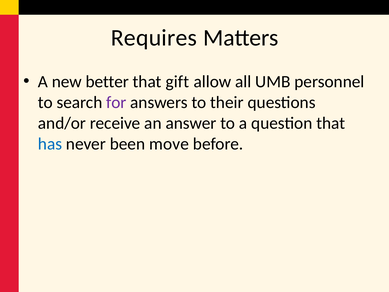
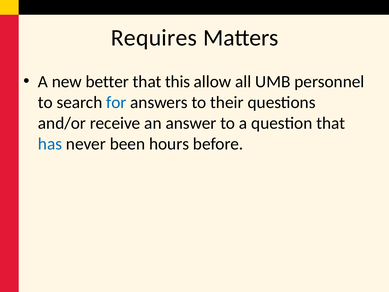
gift: gift -> this
for colour: purple -> blue
move: move -> hours
